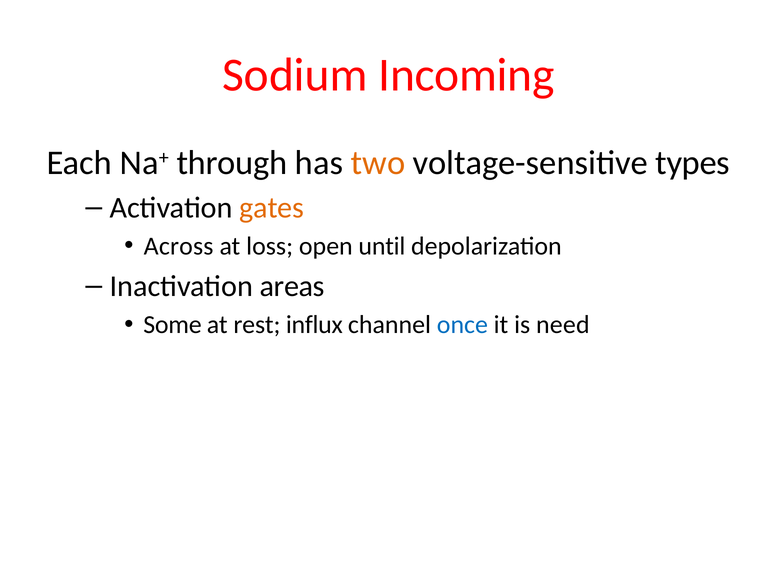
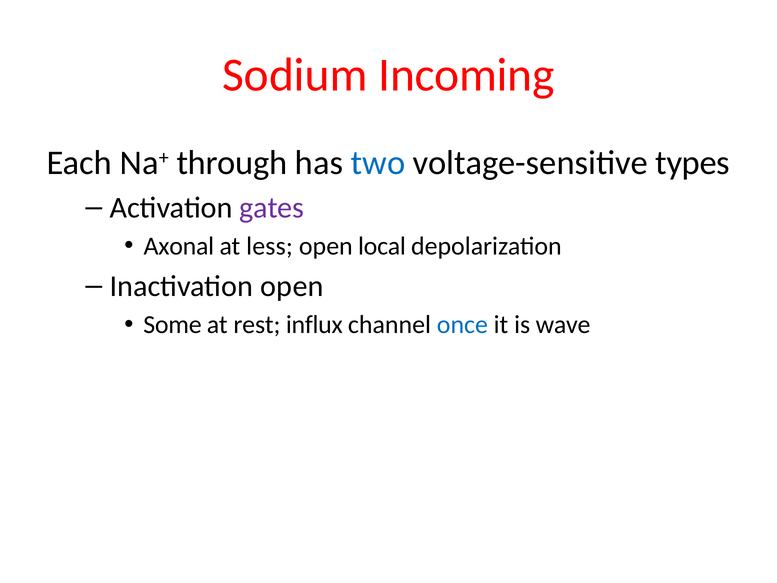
two colour: orange -> blue
gates colour: orange -> purple
Across: Across -> Axonal
loss: loss -> less
until: until -> local
Inactivation areas: areas -> open
need: need -> wave
